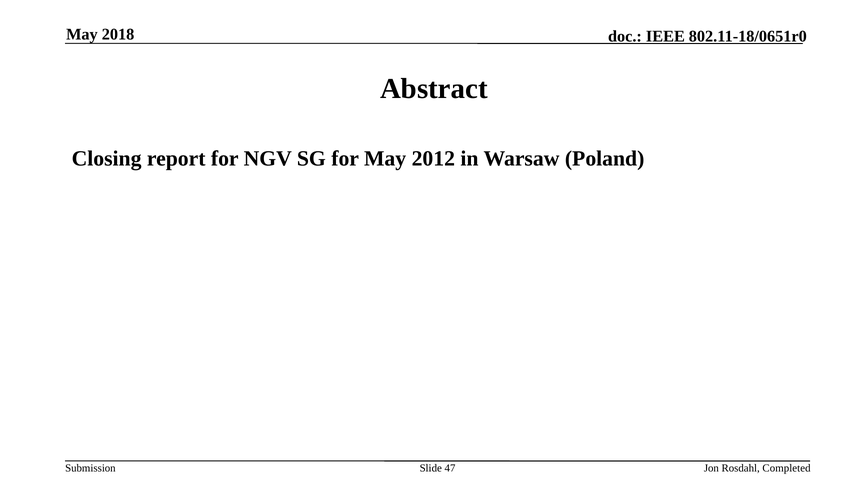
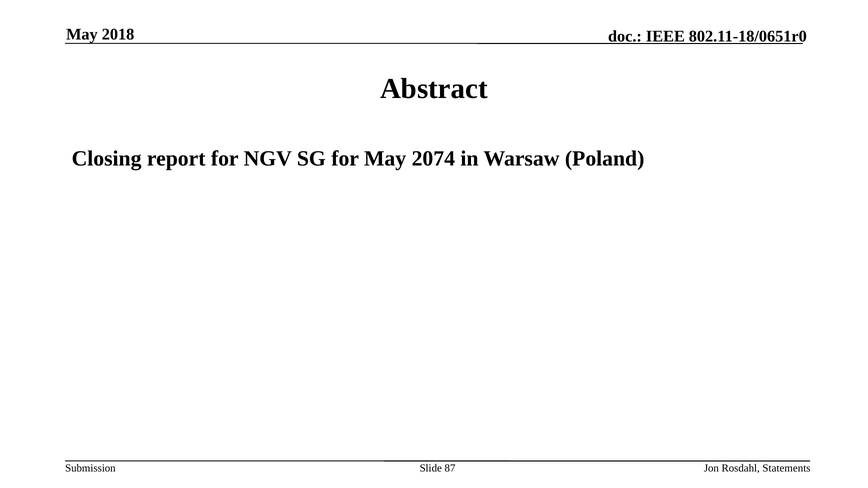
2012: 2012 -> 2074
47: 47 -> 87
Completed: Completed -> Statements
